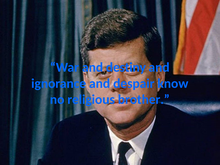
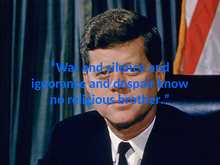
destiny: destiny -> silence
